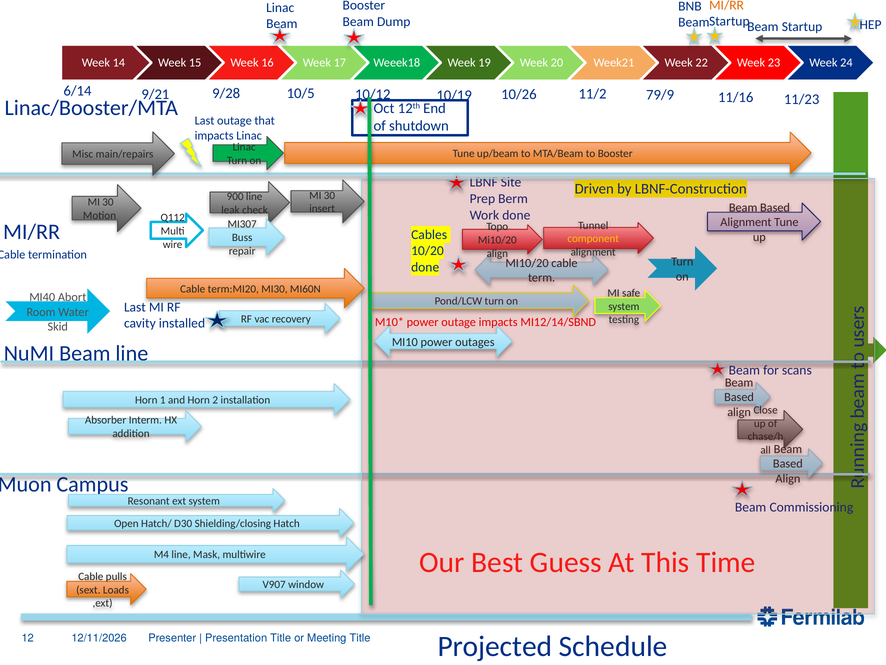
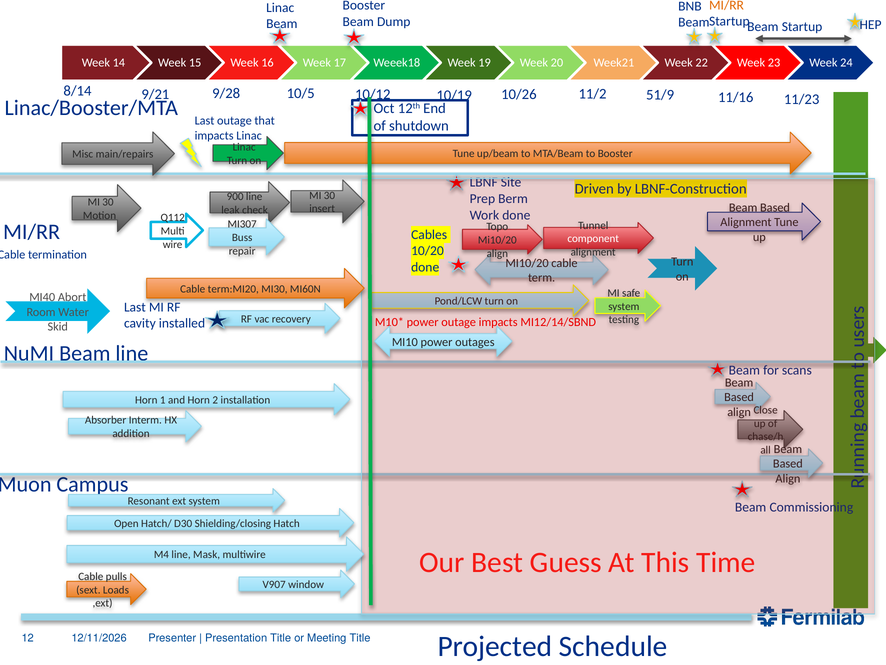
6/14: 6/14 -> 8/14
79/9: 79/9 -> 51/9
component colour: yellow -> white
